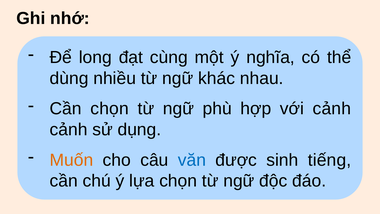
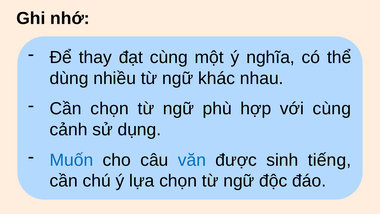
long: long -> thay
với cảnh: cảnh -> cùng
Muốn colour: orange -> blue
